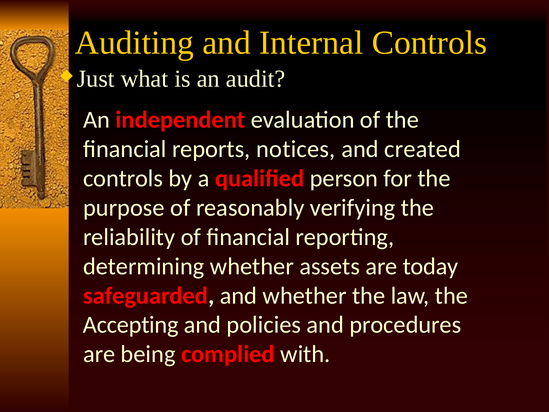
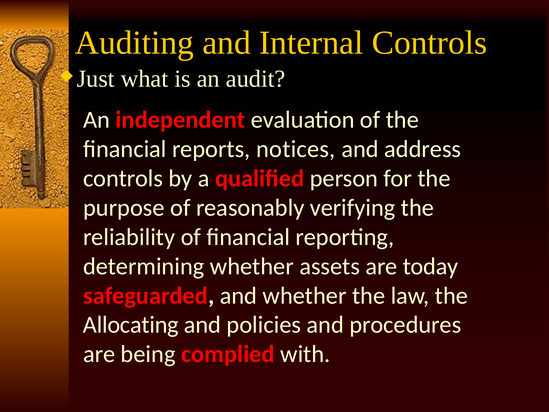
created: created -> address
Accepting: Accepting -> Allocating
